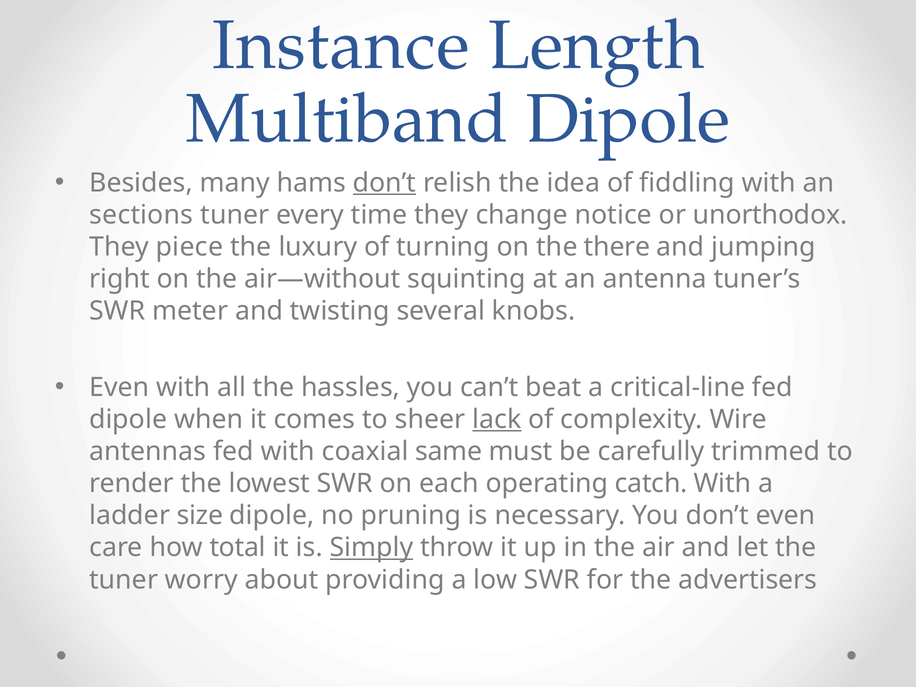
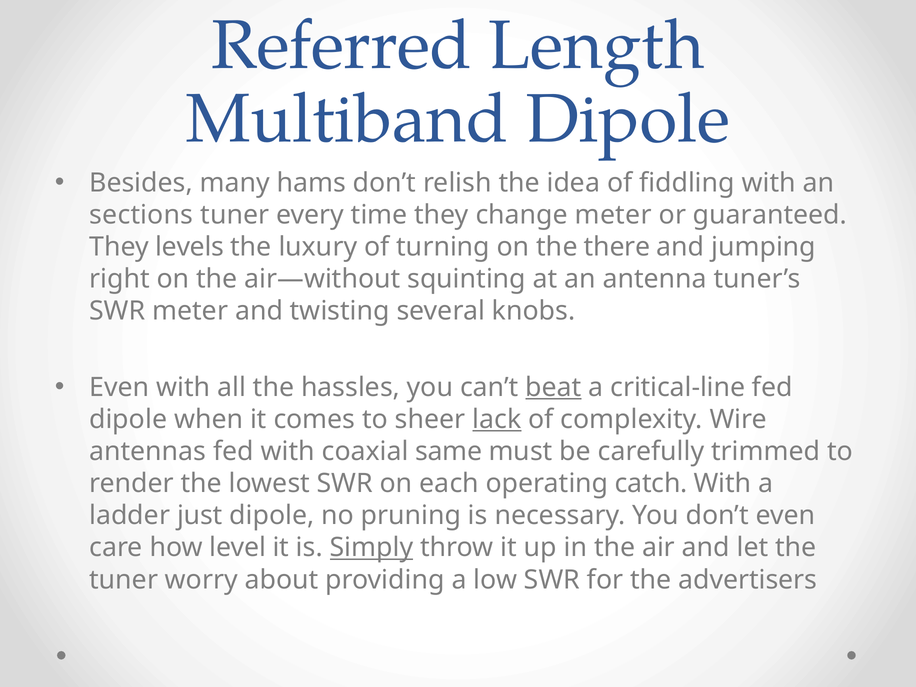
Instance: Instance -> Referred
don’t at (385, 183) underline: present -> none
change notice: notice -> meter
unorthodox: unorthodox -> guaranteed
piece: piece -> levels
beat underline: none -> present
size: size -> just
total: total -> level
